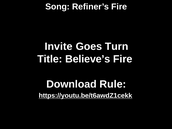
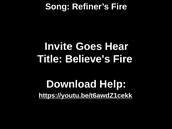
Turn: Turn -> Hear
Rule: Rule -> Help
